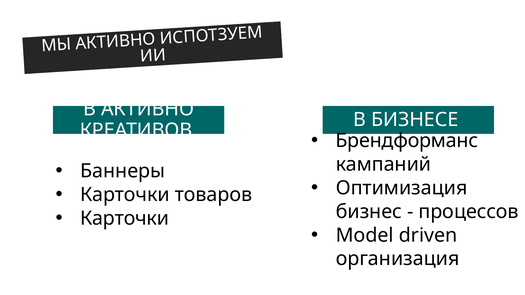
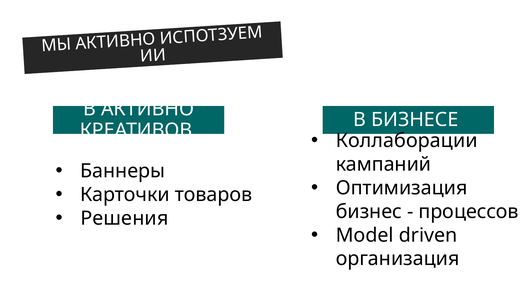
Брендформанс: Брендформанс -> Коллаборации
Карточки at (125, 219): Карточки -> Решения
